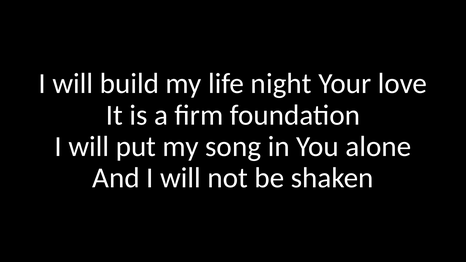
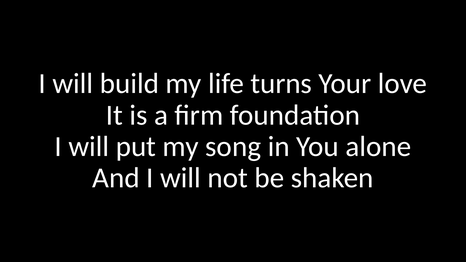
night: night -> turns
